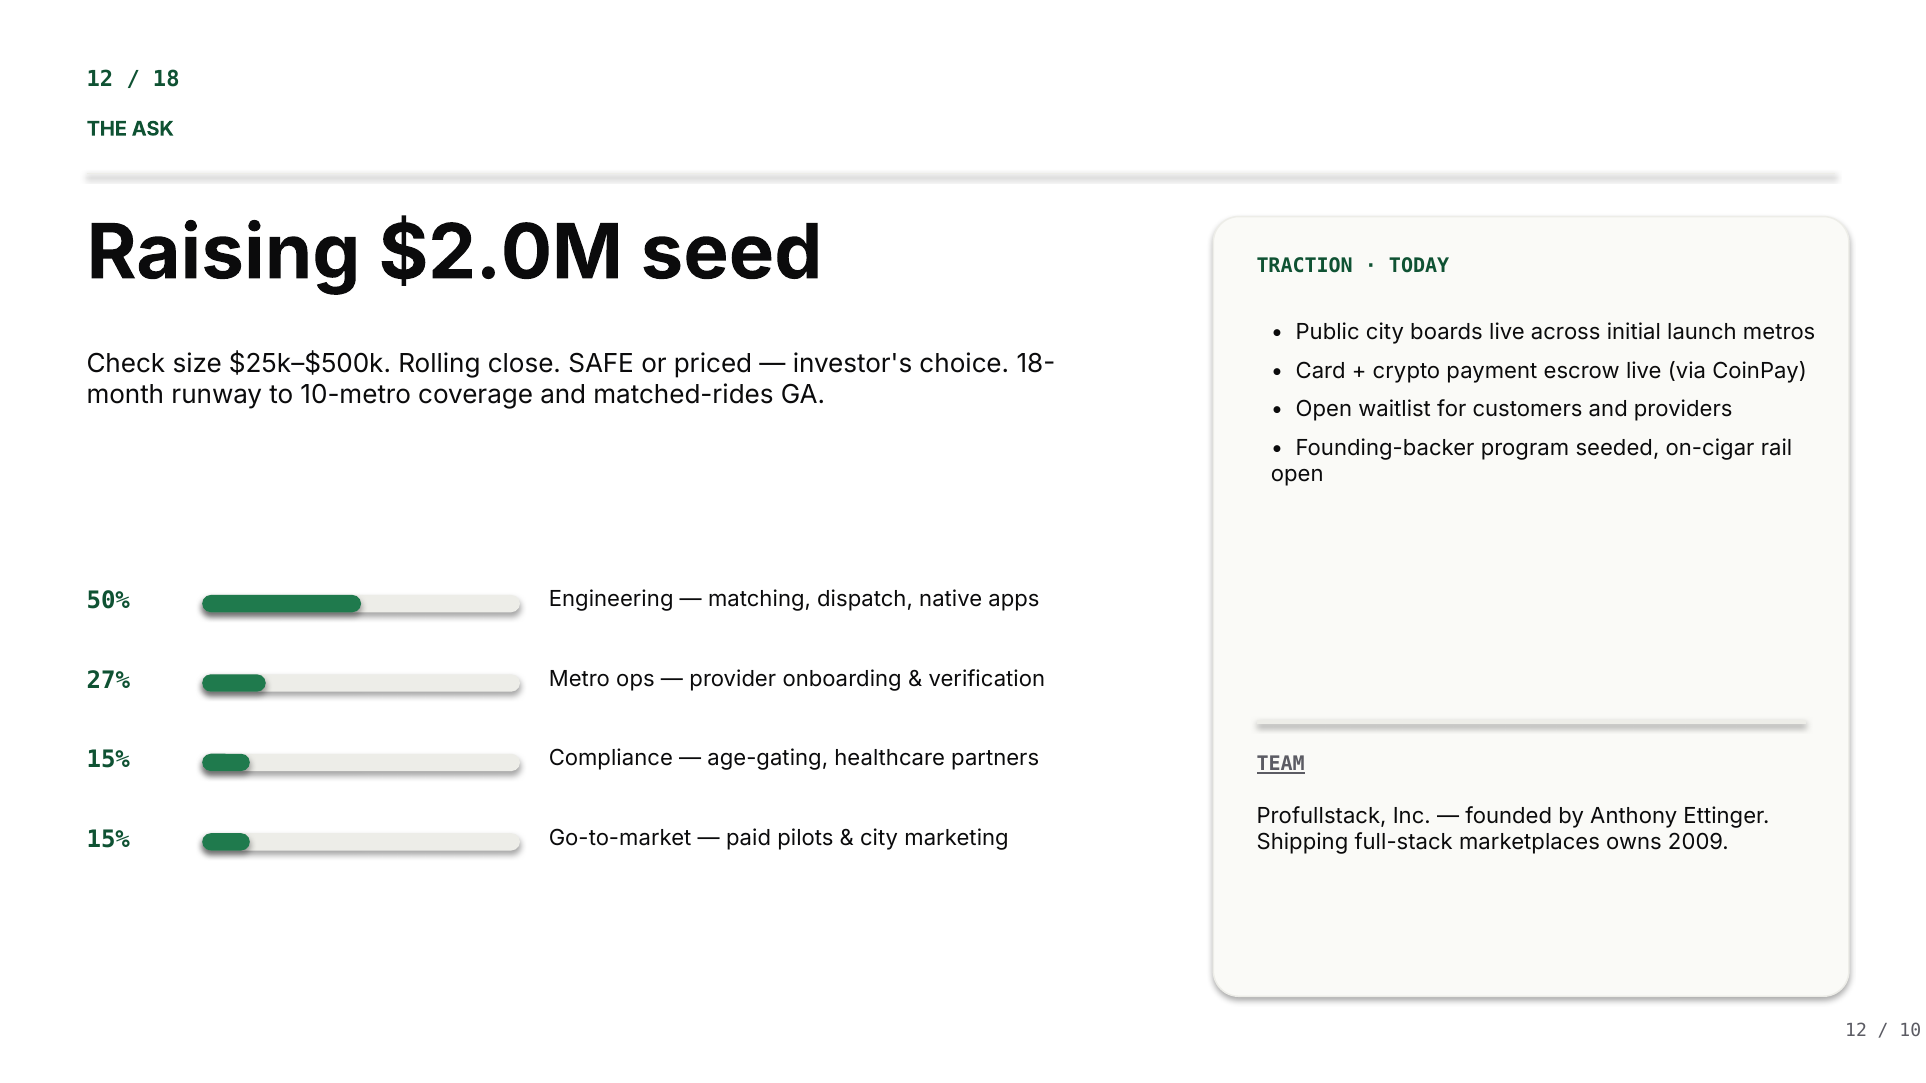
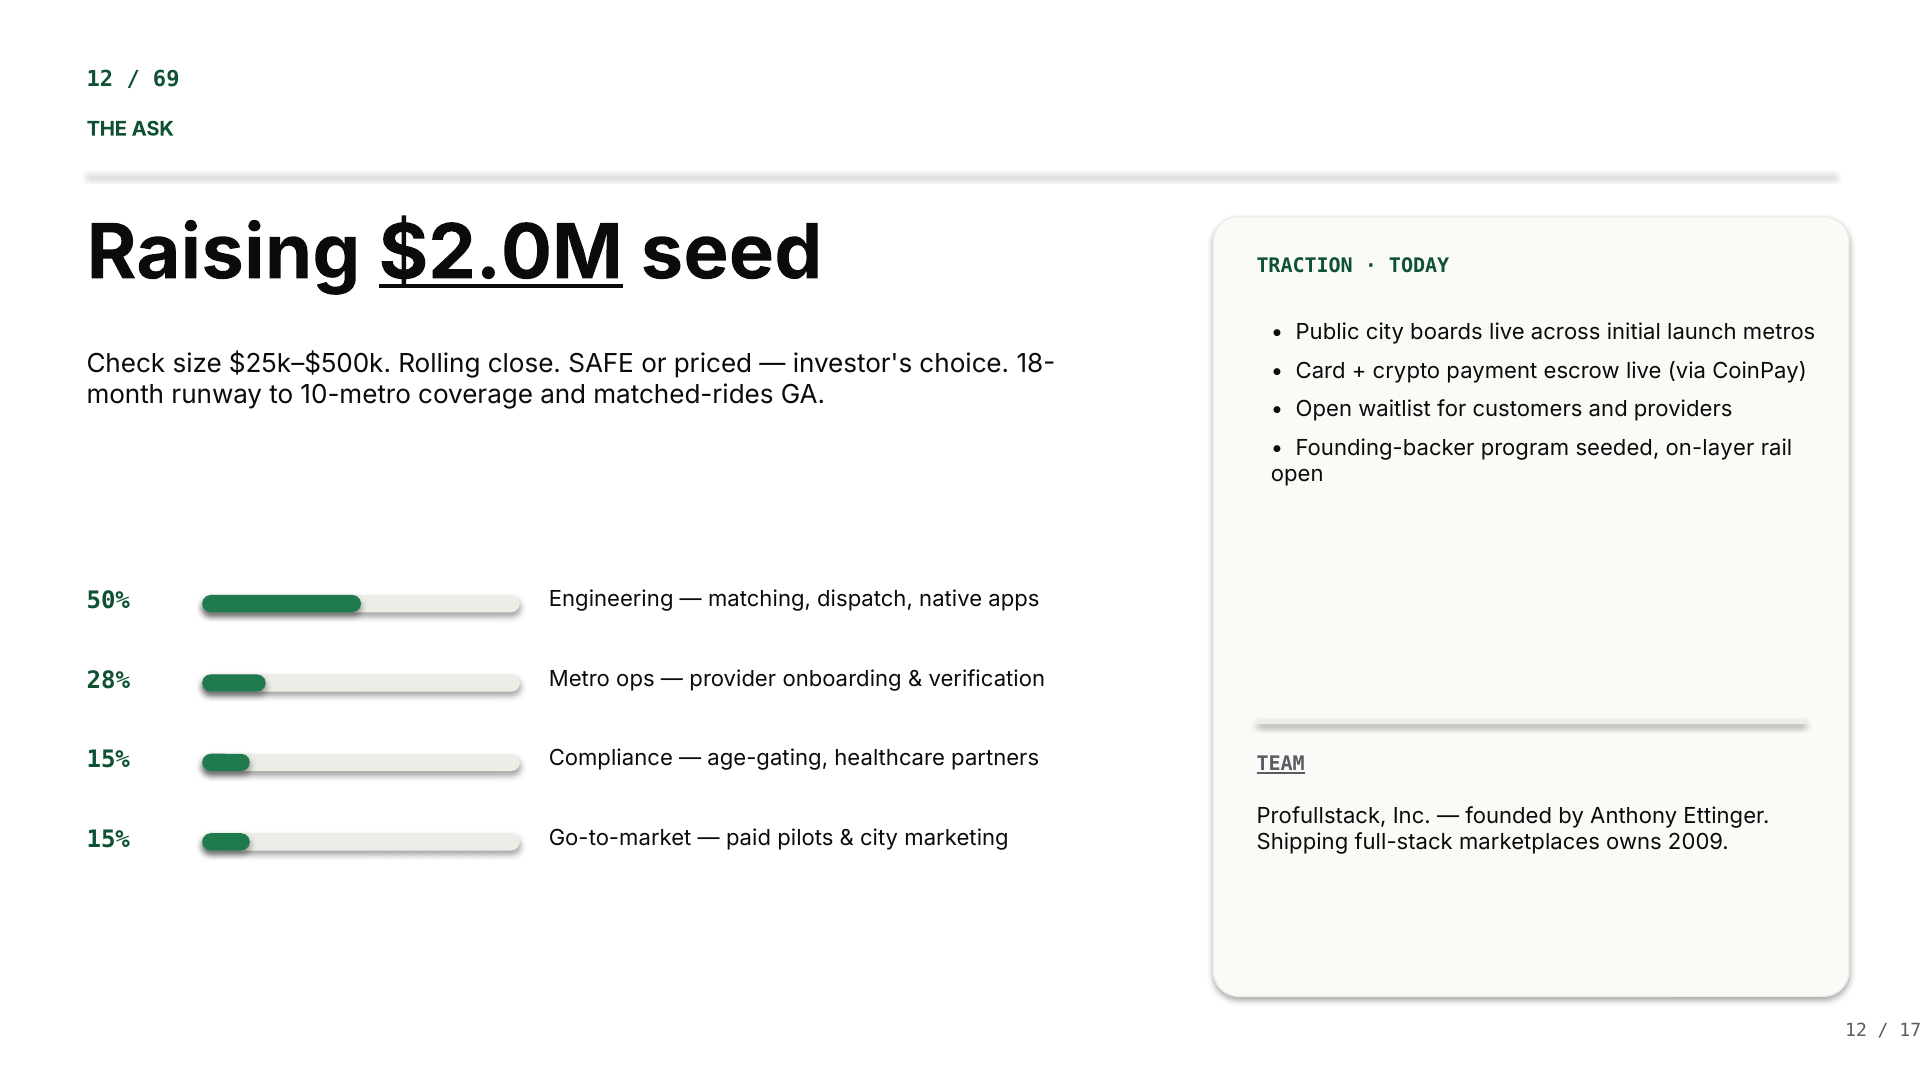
18: 18 -> 69
$2.0M underline: none -> present
on-cigar: on-cigar -> on-layer
27%: 27% -> 28%
10: 10 -> 17
